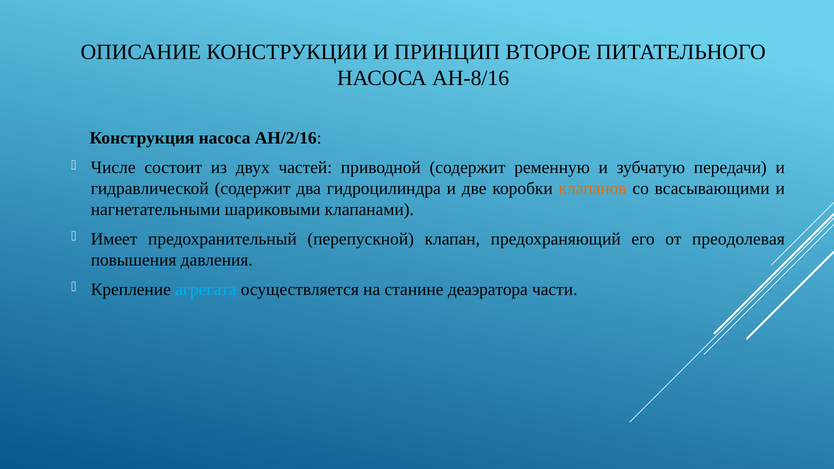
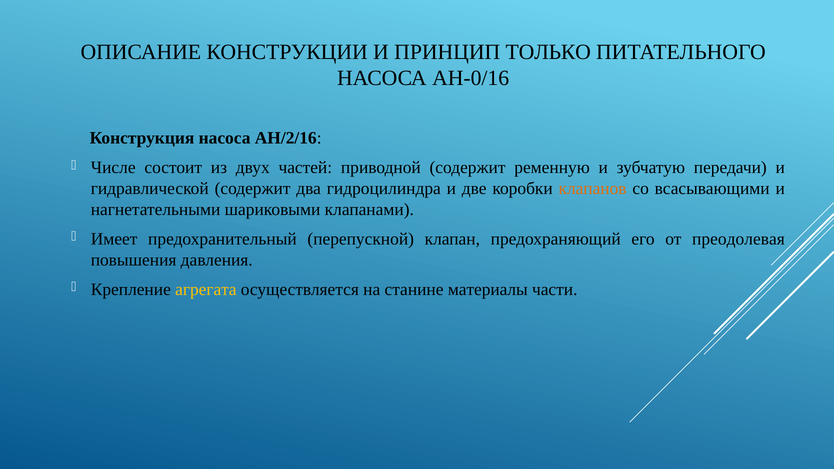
ВТОРОЕ: ВТОРОЕ -> ТОЛЬКО
АН-8/16: АН-8/16 -> АН-0/16
агрегата colour: light blue -> yellow
деаэратора: деаэратора -> материалы
